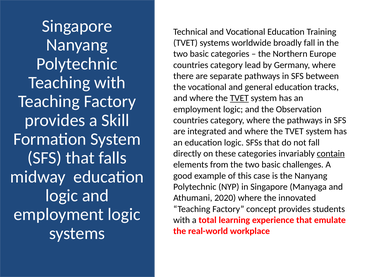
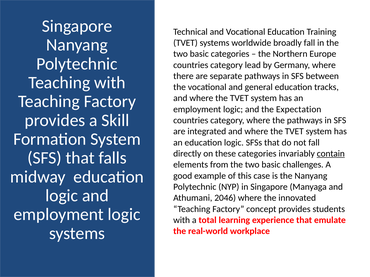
TVET at (239, 98) underline: present -> none
Observation: Observation -> Expectation
2020: 2020 -> 2046
